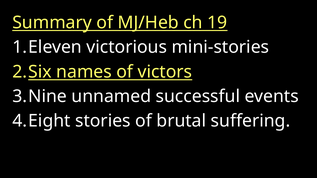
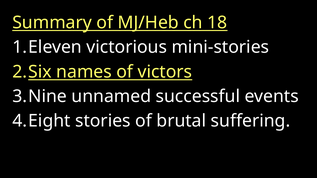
19: 19 -> 18
